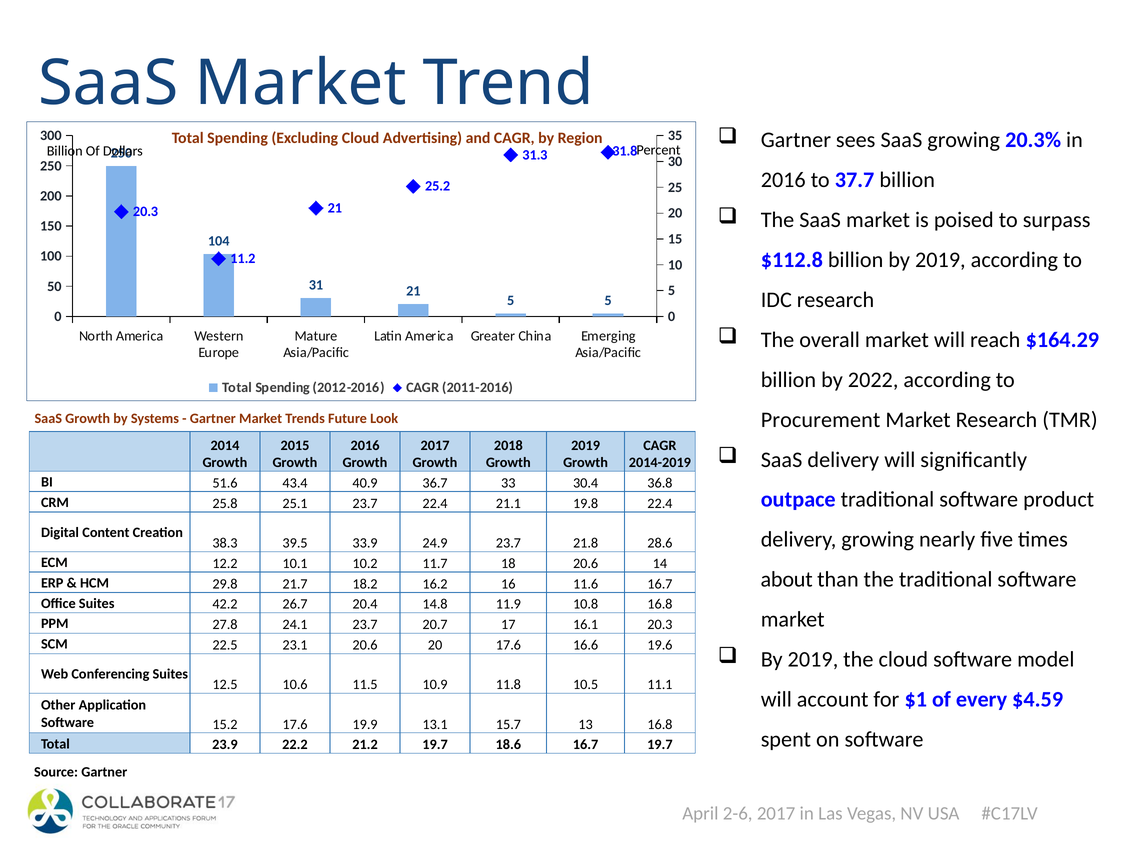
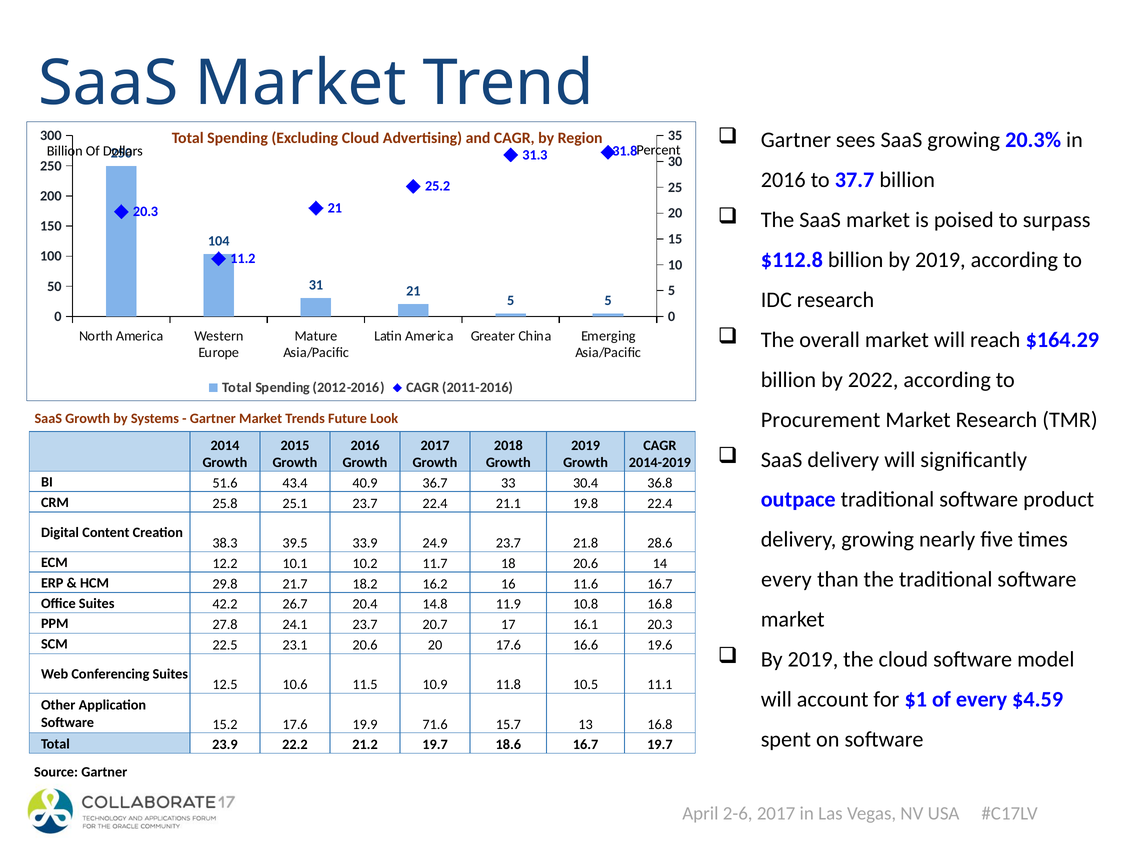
about at (787, 579): about -> every
13.1: 13.1 -> 71.6
